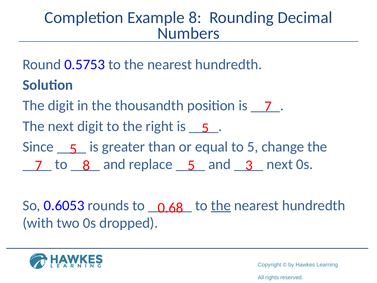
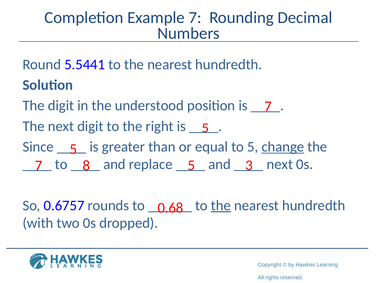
Example 8: 8 -> 7
0.5753: 0.5753 -> 5.5441
thousandth: thousandth -> understood
change underline: none -> present
0.6053: 0.6053 -> 0.6757
